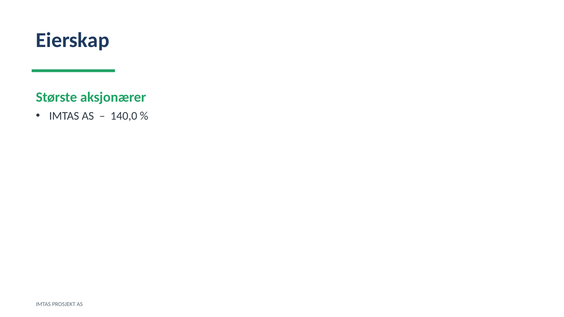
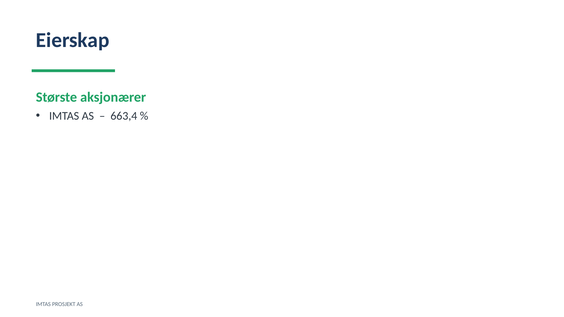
140,0: 140,0 -> 663,4
